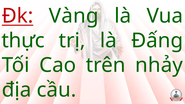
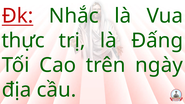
Vàng: Vàng -> Nhắc
nhảy: nhảy -> ngày
